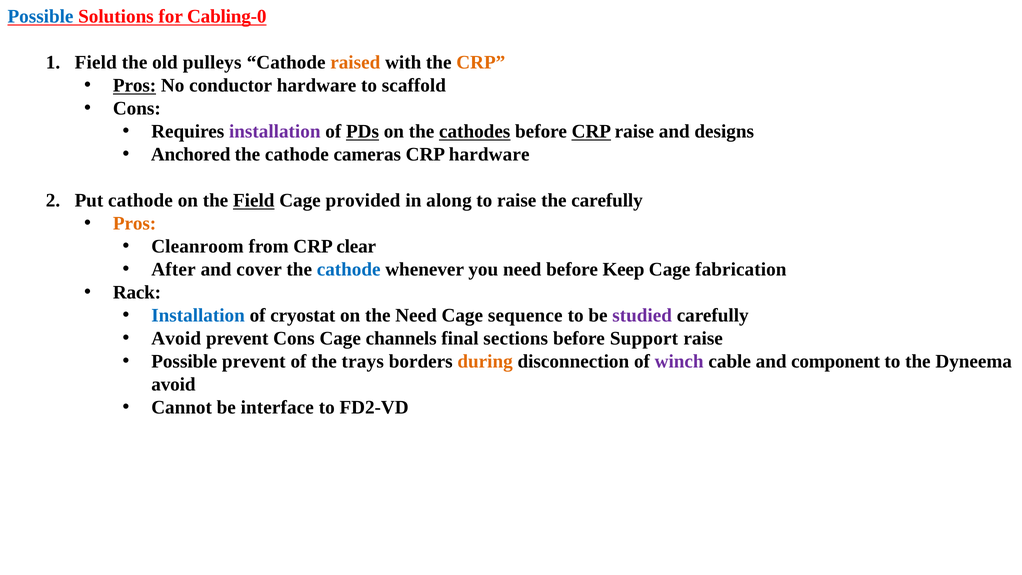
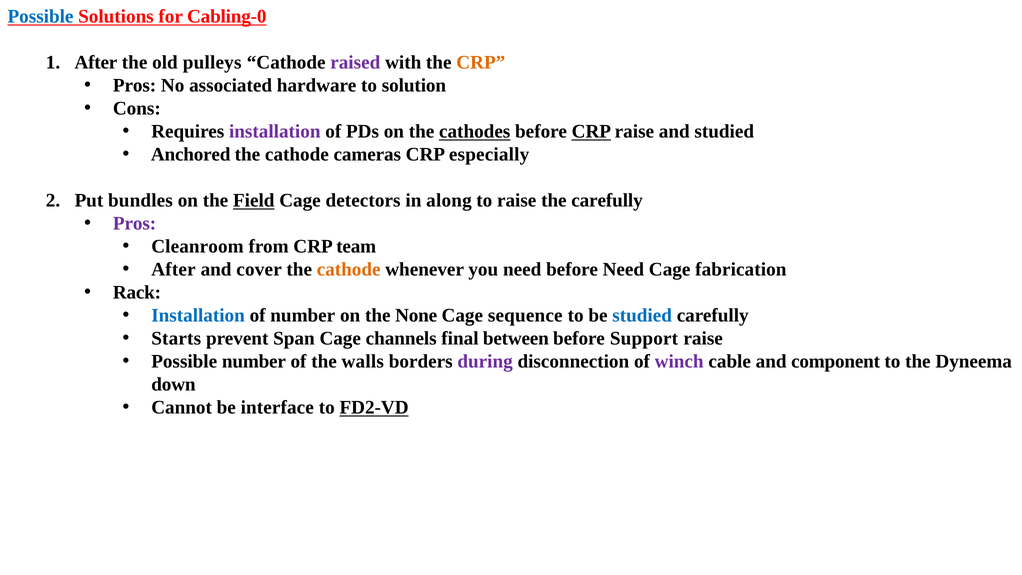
Field at (96, 63): Field -> After
raised colour: orange -> purple
Pros at (135, 86) underline: present -> none
conductor: conductor -> associated
scaffold: scaffold -> solution
PDs underline: present -> none
and designs: designs -> studied
CRP hardware: hardware -> especially
Put cathode: cathode -> bundles
provided: provided -> detectors
Pros at (135, 224) colour: orange -> purple
clear: clear -> team
cathode at (349, 270) colour: blue -> orange
before Keep: Keep -> Need
of cryostat: cryostat -> number
the Need: Need -> None
studied at (642, 316) colour: purple -> blue
Avoid at (176, 339): Avoid -> Starts
prevent Cons: Cons -> Span
sections: sections -> between
Possible prevent: prevent -> number
trays: trays -> walls
during colour: orange -> purple
avoid at (173, 384): avoid -> down
FD2-VD underline: none -> present
